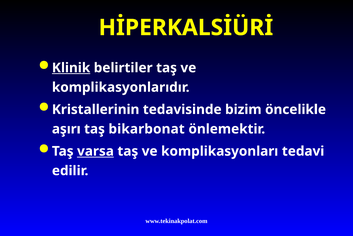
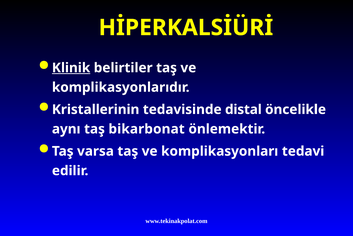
bizim: bizim -> distal
aşırı: aşırı -> aynı
varsa underline: present -> none
